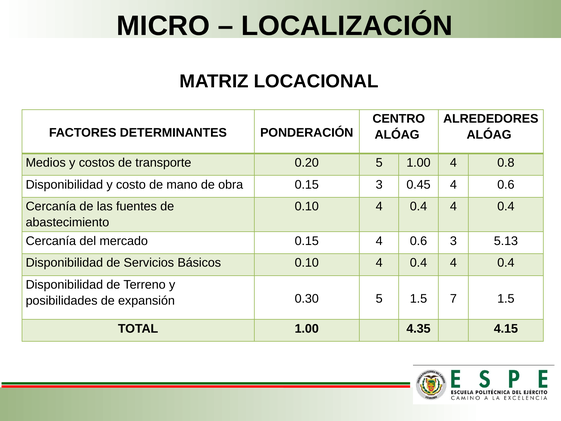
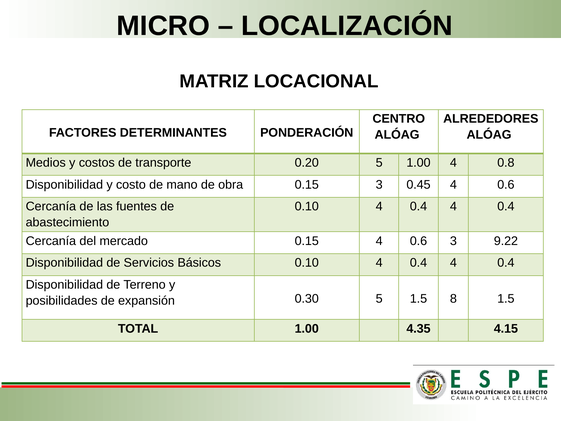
5.13: 5.13 -> 9.22
7: 7 -> 8
